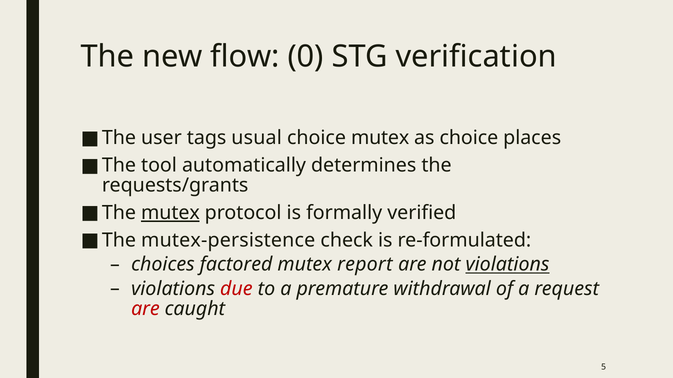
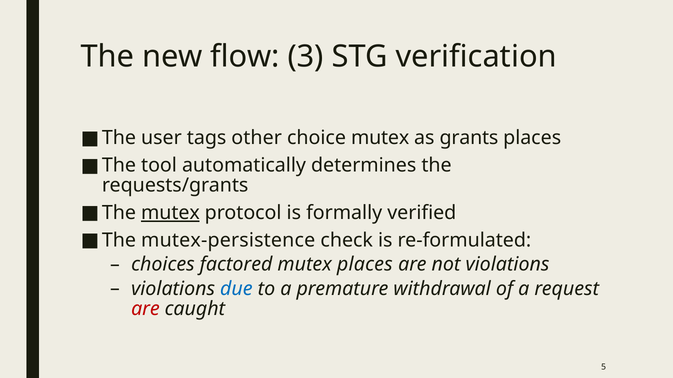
0: 0 -> 3
usual: usual -> other
as choice: choice -> grants
mutex report: report -> places
violations at (507, 265) underline: present -> none
due colour: red -> blue
